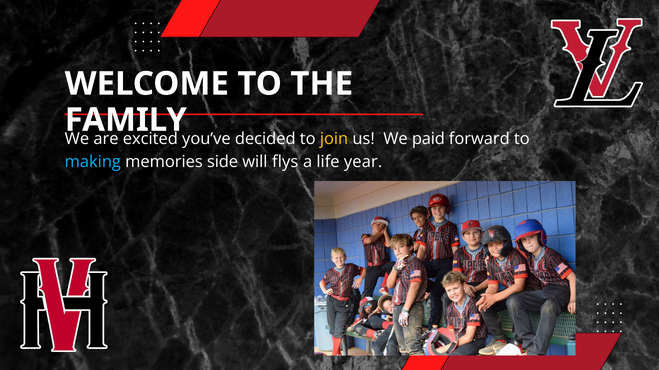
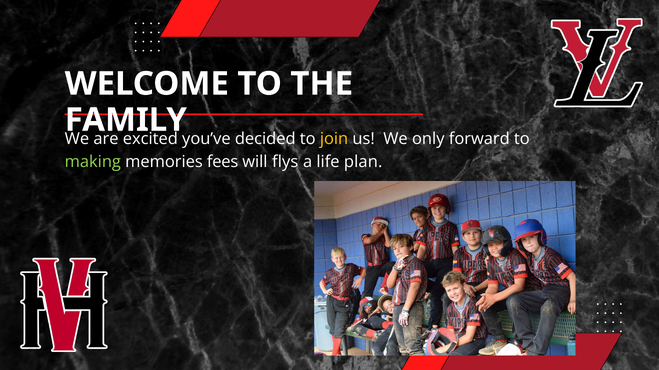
paid: paid -> only
making colour: light blue -> light green
side: side -> fees
year: year -> plan
